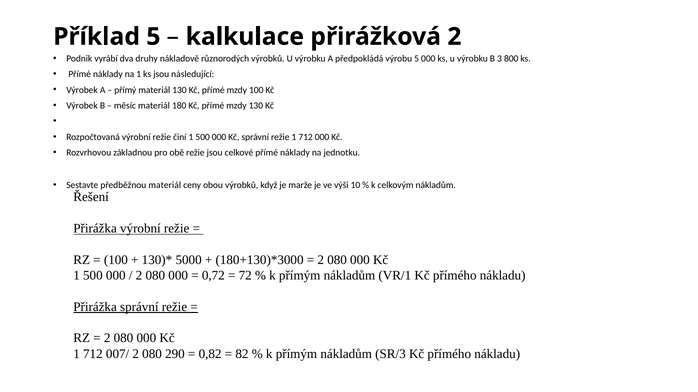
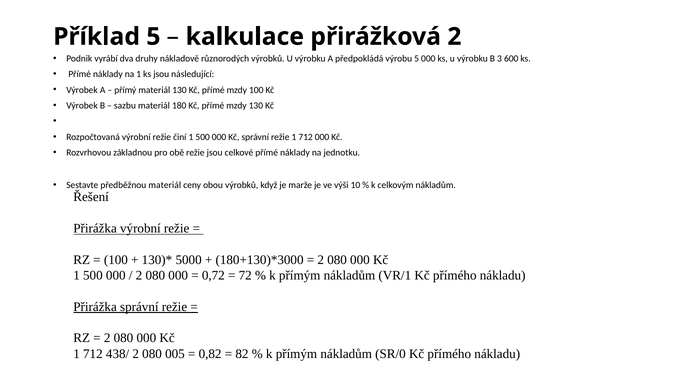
800: 800 -> 600
měsíc: měsíc -> sazbu
007/: 007/ -> 438/
290: 290 -> 005
SR/3: SR/3 -> SR/0
